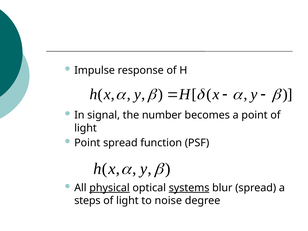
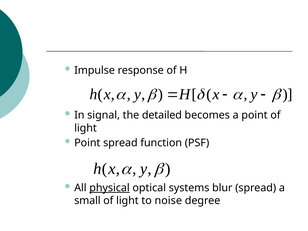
number: number -> detailed
systems underline: present -> none
steps: steps -> small
